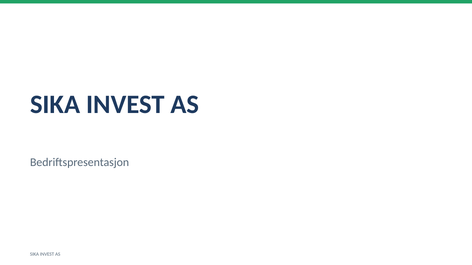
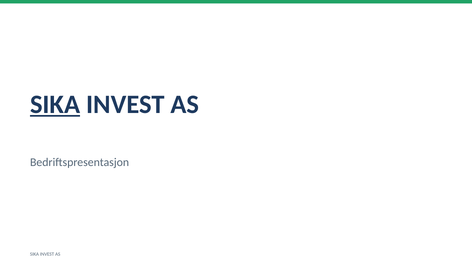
SIKA at (55, 105) underline: none -> present
